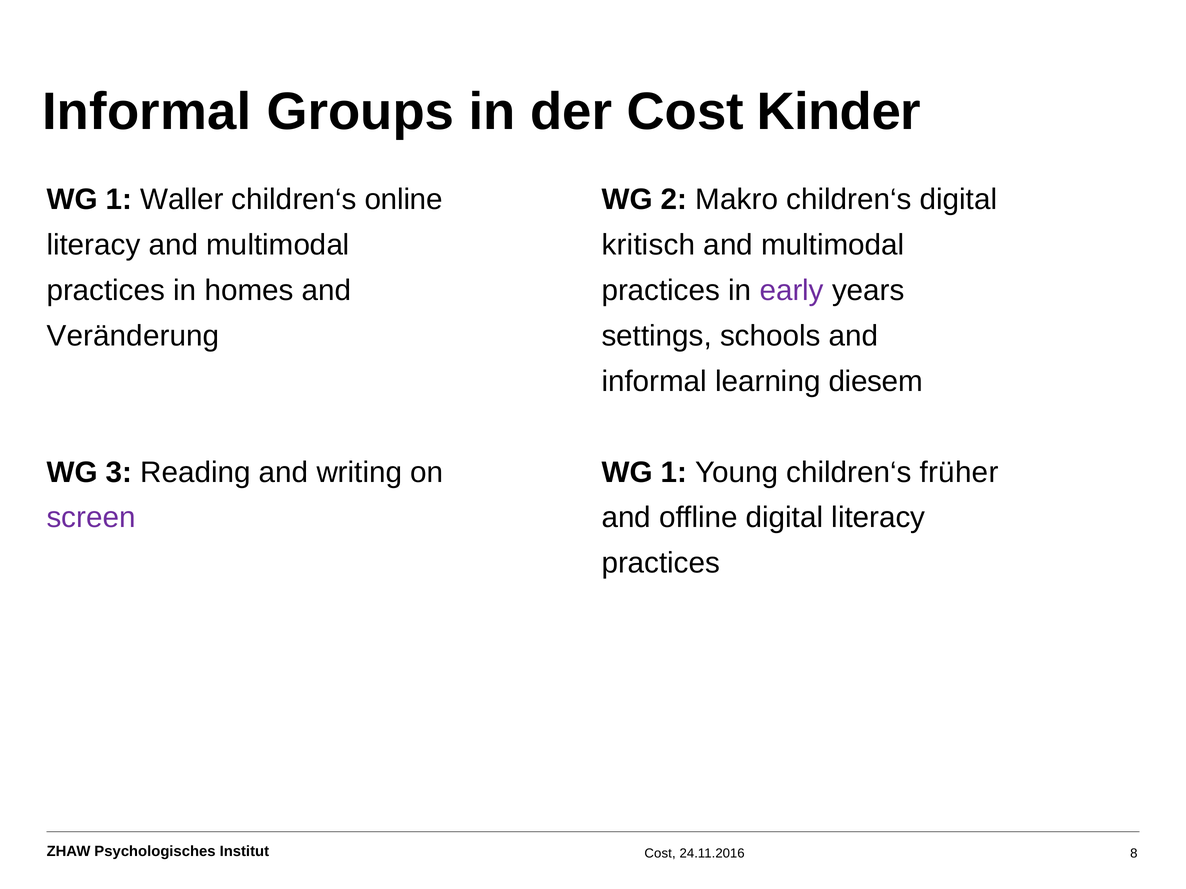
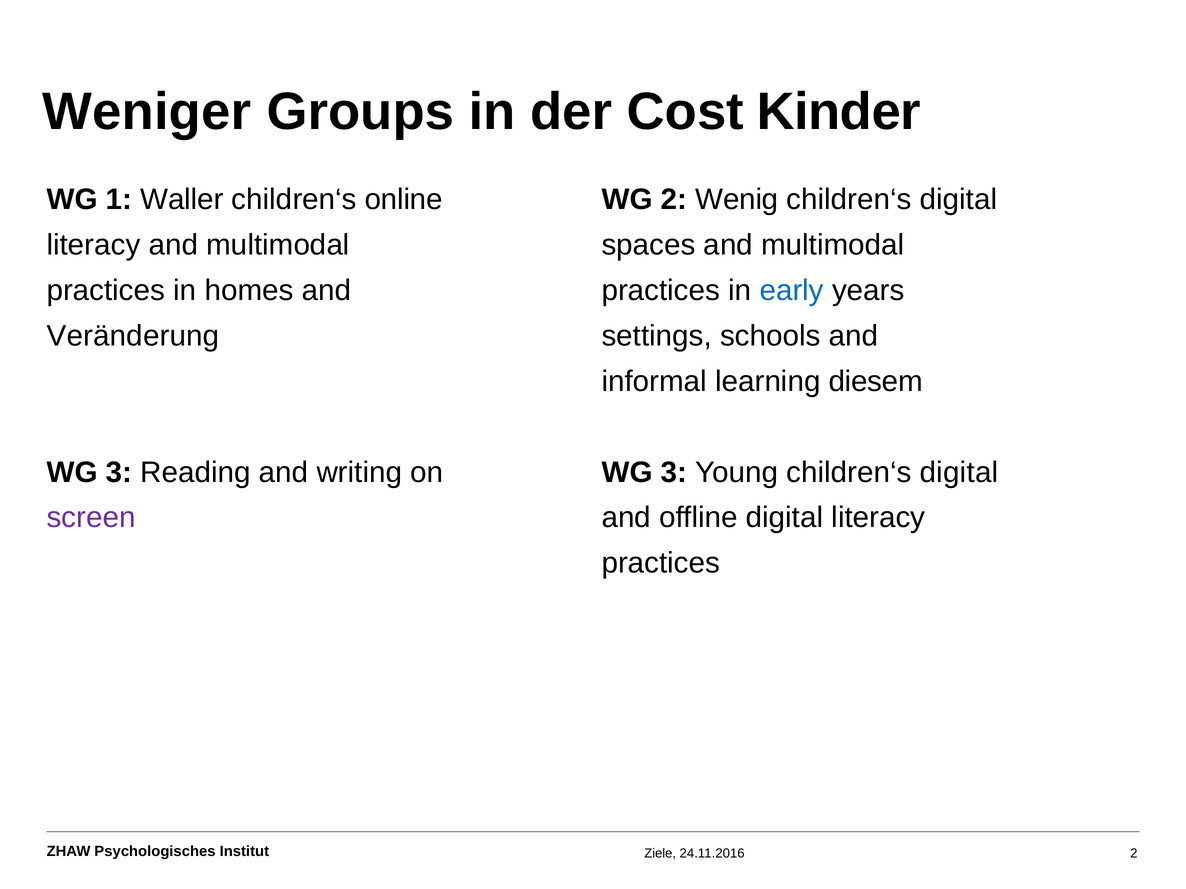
Informal at (147, 112): Informal -> Weniger
Makro: Makro -> Wenig
kritisch: kritisch -> spaces
early colour: purple -> blue
1 at (674, 473): 1 -> 3
Young children‘s früher: früher -> digital
Cost at (660, 854): Cost -> Ziele
24.11.2016 8: 8 -> 2
